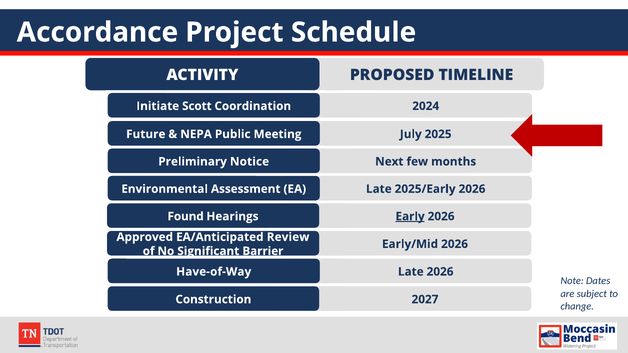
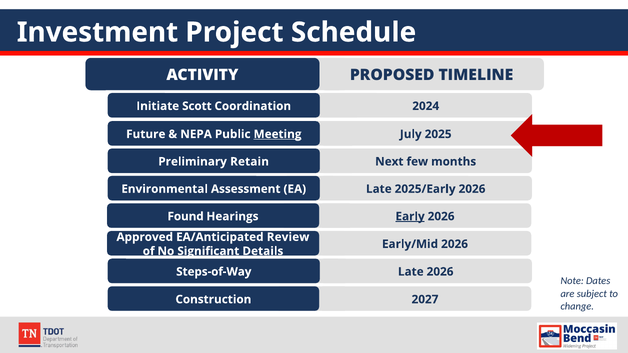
Accordance: Accordance -> Investment
Meeting underline: none -> present
Notice: Notice -> Retain
Barrier: Barrier -> Details
Have-of-Way: Have-of-Way -> Steps-of-Way
